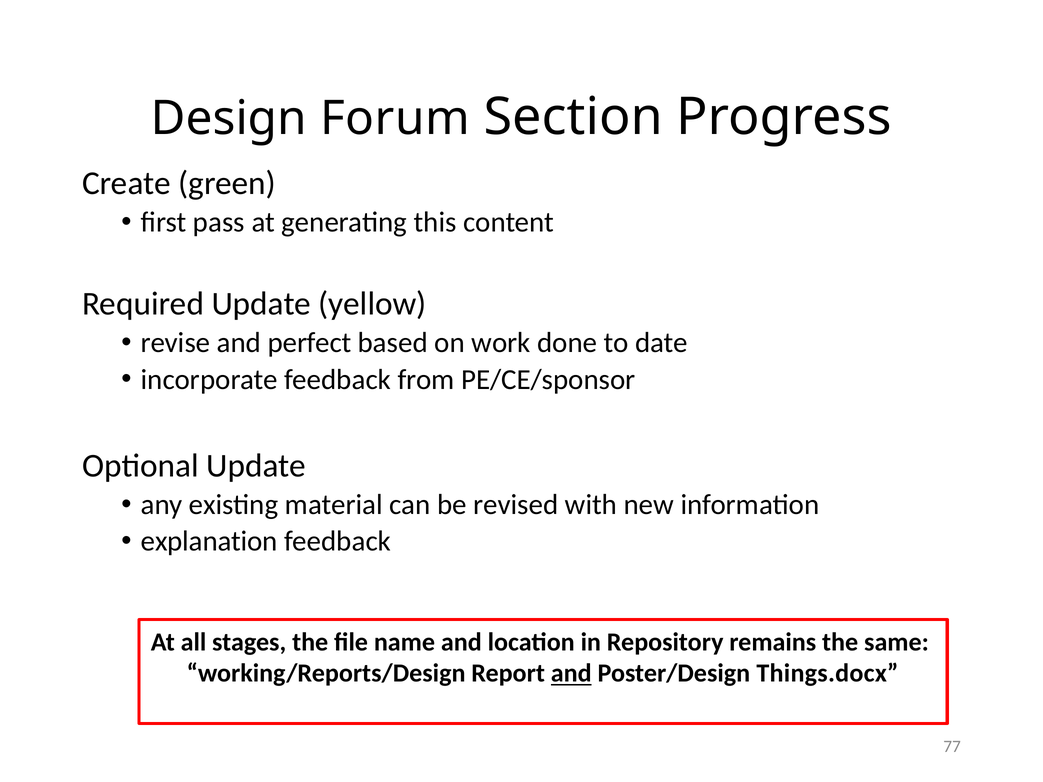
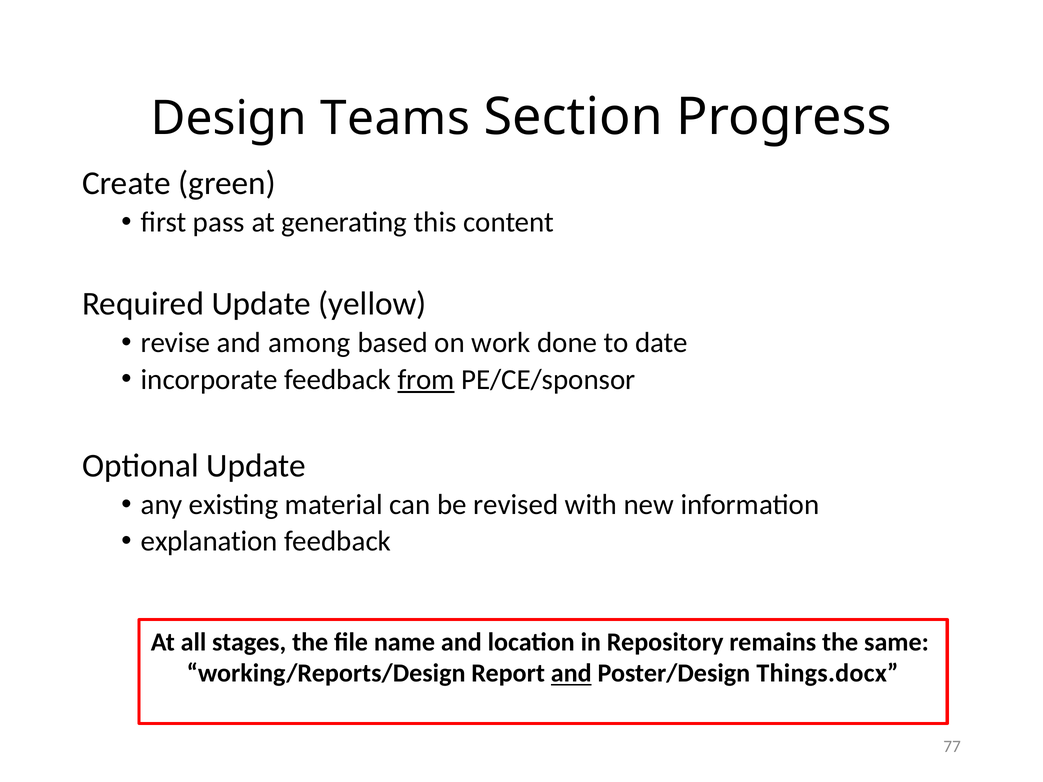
Forum: Forum -> Teams
perfect: perfect -> among
from underline: none -> present
